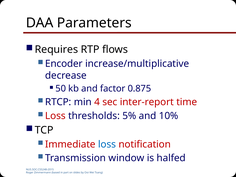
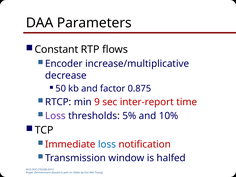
Requires: Requires -> Constant
4: 4 -> 9
Loss at (55, 116) colour: red -> purple
